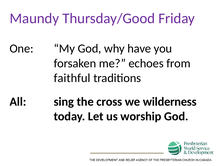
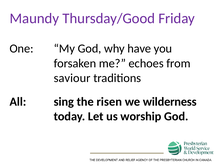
faithful: faithful -> saviour
cross: cross -> risen
